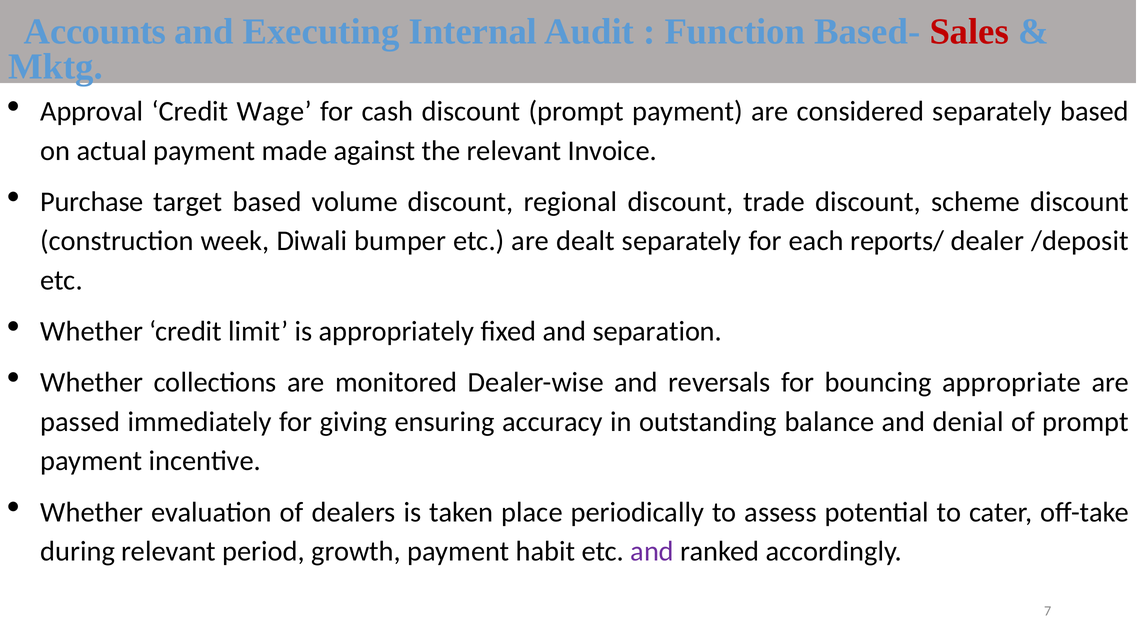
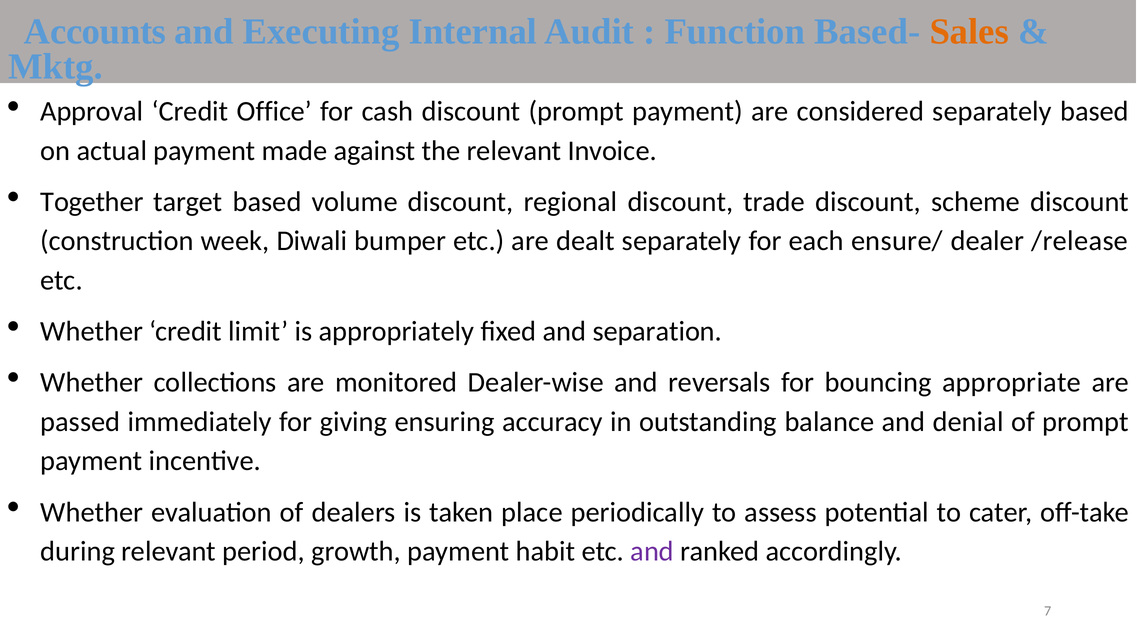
Sales colour: red -> orange
Wage: Wage -> Office
Purchase: Purchase -> Together
reports/: reports/ -> ensure/
/deposit: /deposit -> /release
